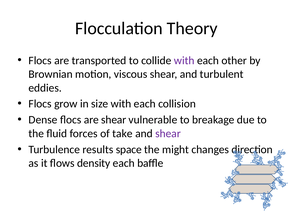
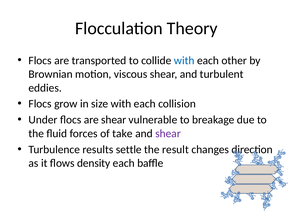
with at (184, 60) colour: purple -> blue
Dense: Dense -> Under
space: space -> settle
might: might -> result
